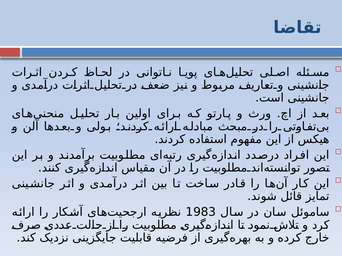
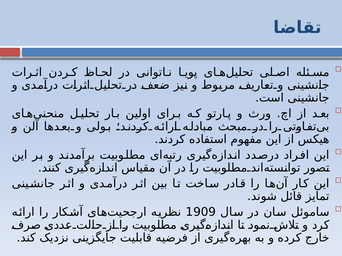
1983: 1983 -> 1909
